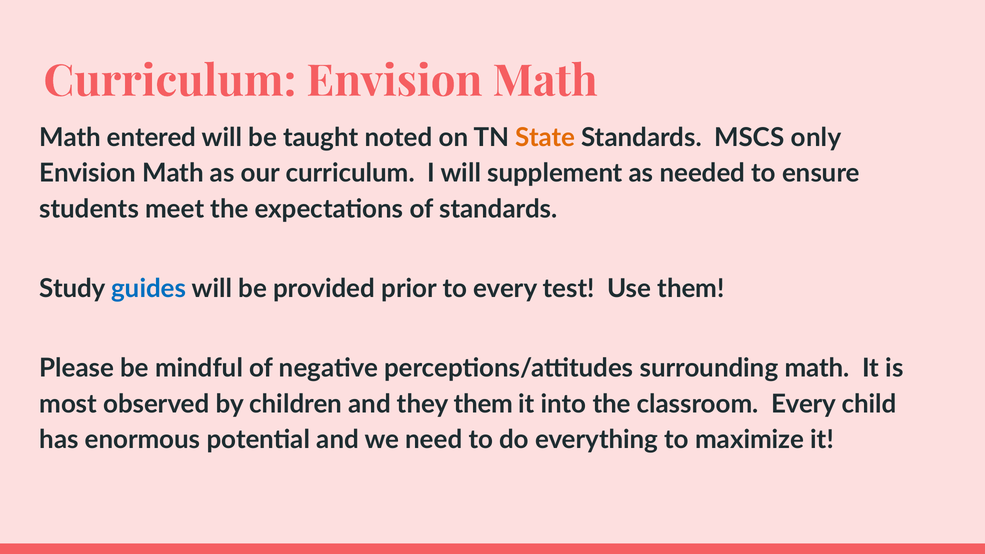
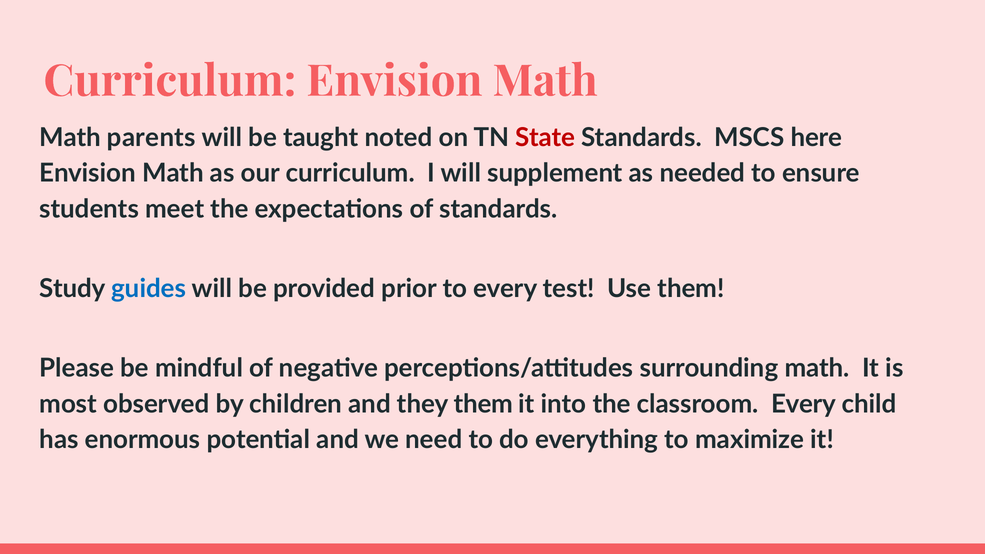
entered: entered -> parents
State colour: orange -> red
only: only -> here
